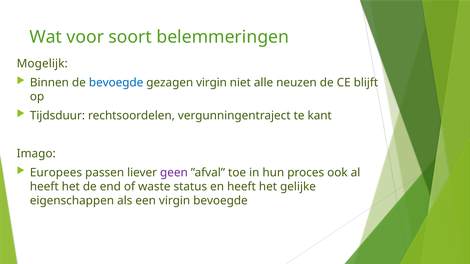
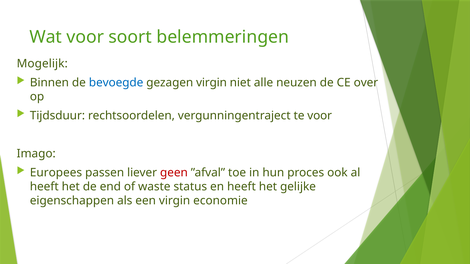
blijft: blijft -> over
te kant: kant -> voor
geen colour: purple -> red
virgin bevoegde: bevoegde -> economie
